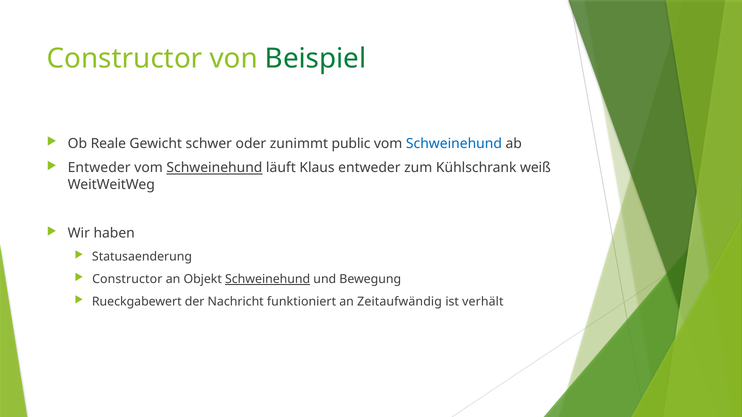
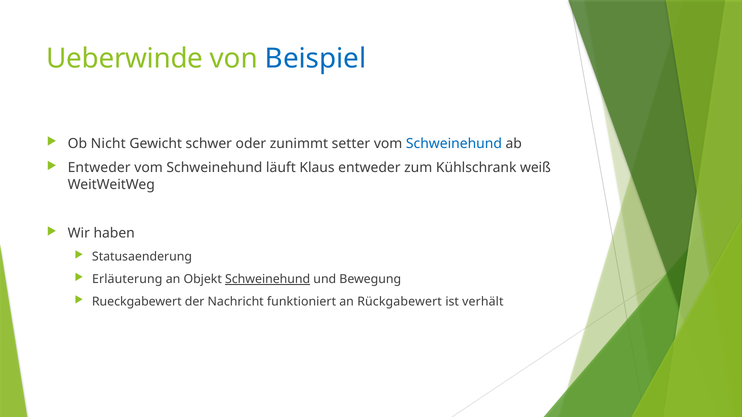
Constructor at (125, 59): Constructor -> Ueberwinde
Beispiel colour: green -> blue
Reale: Reale -> Nicht
public: public -> setter
Schweinehund at (214, 168) underline: present -> none
Constructor at (127, 280): Constructor -> Erläuterung
Zeitaufwändig: Zeitaufwändig -> Rückgabewert
